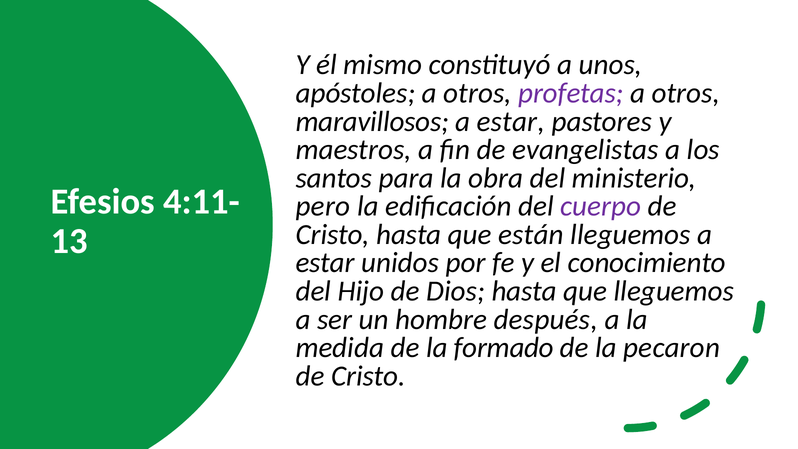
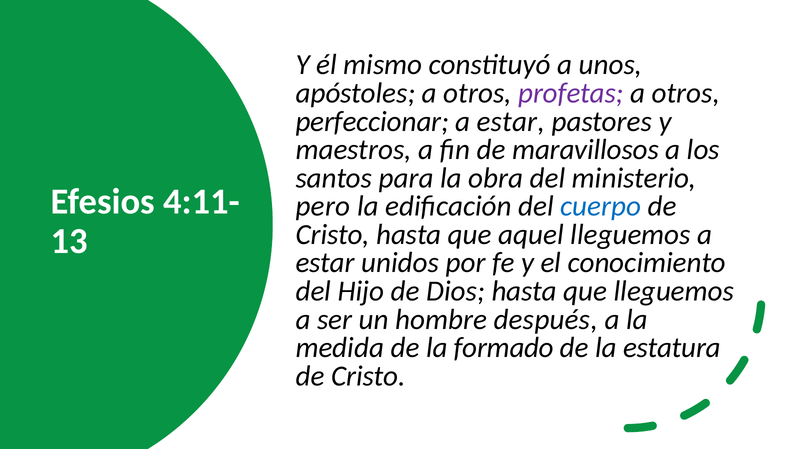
maravillosos: maravillosos -> perfeccionar
evangelistas: evangelistas -> maravillosos
cuerpo colour: purple -> blue
están: están -> aquel
pecaron: pecaron -> estatura
